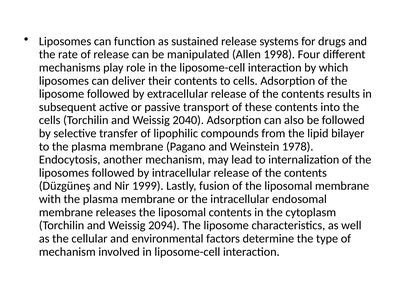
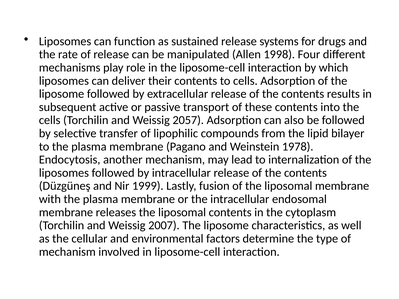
2040: 2040 -> 2057
2094: 2094 -> 2007
